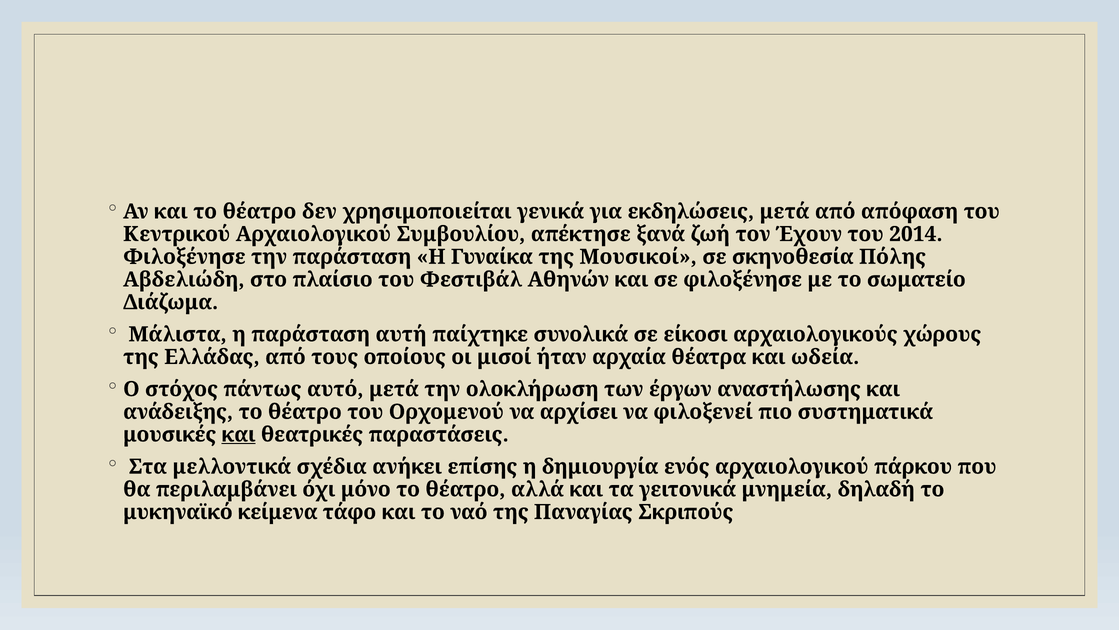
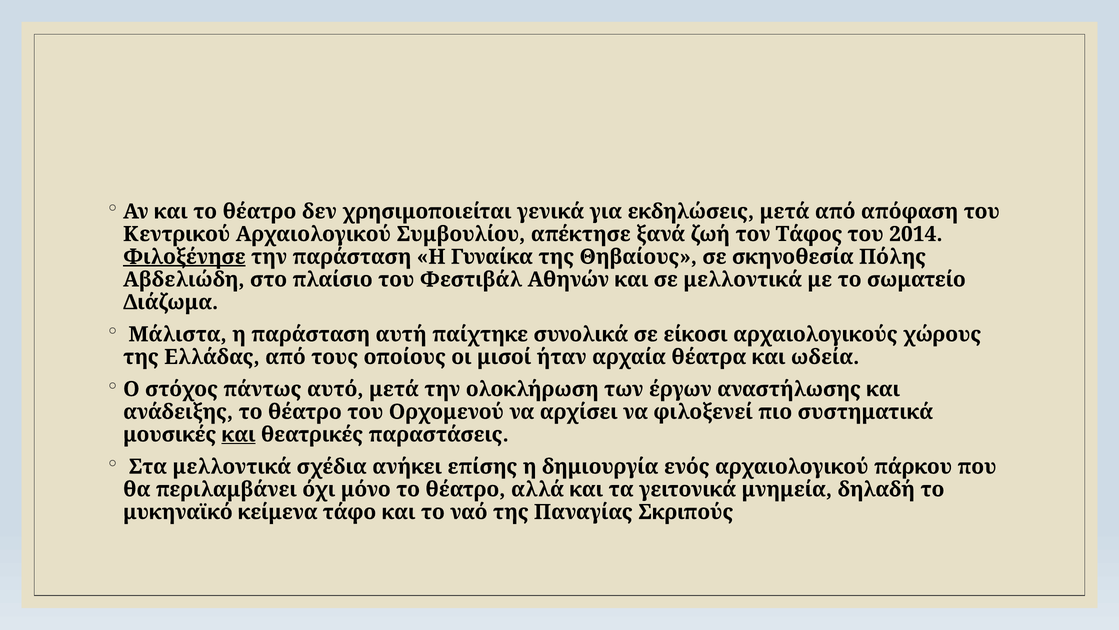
Έχουν: Έχουν -> Τάφος
Φιλοξένησε at (184, 257) underline: none -> present
Μουσικοί: Μουσικοί -> Θηβαίους
σε φιλοξένησε: φιλοξένησε -> μελλοντικά
